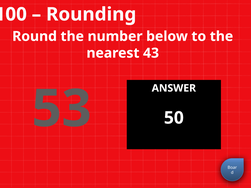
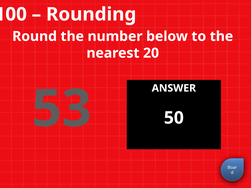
43: 43 -> 20
